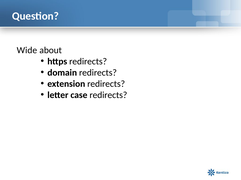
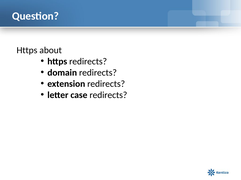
Wide at (27, 50): Wide -> Https
